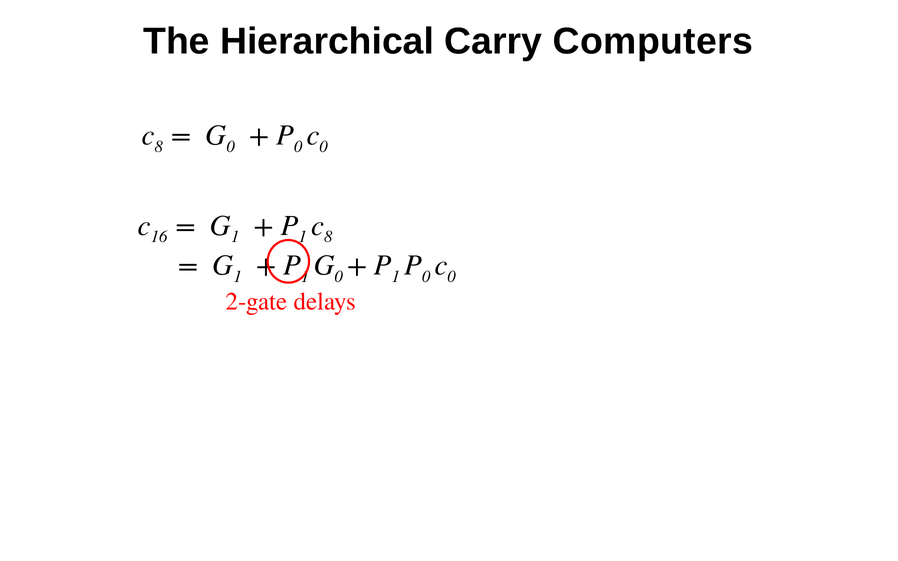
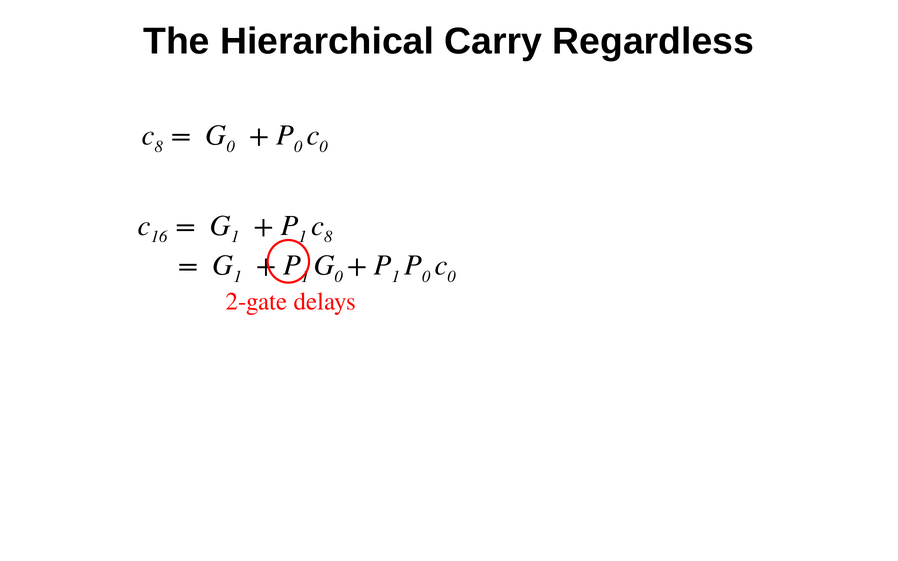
Computers: Computers -> Regardless
